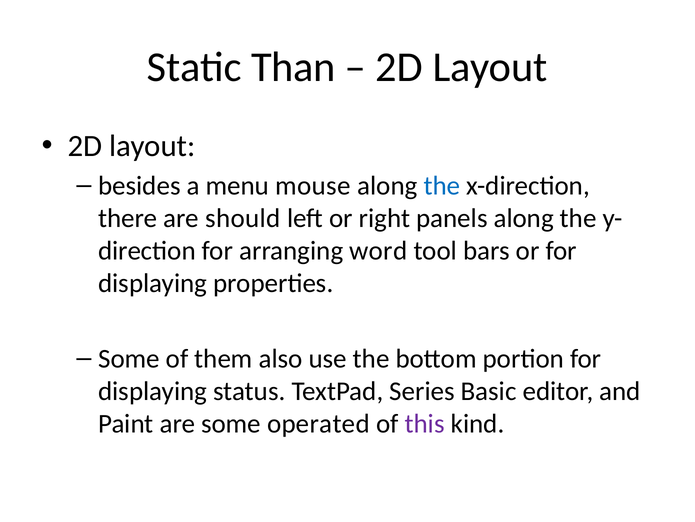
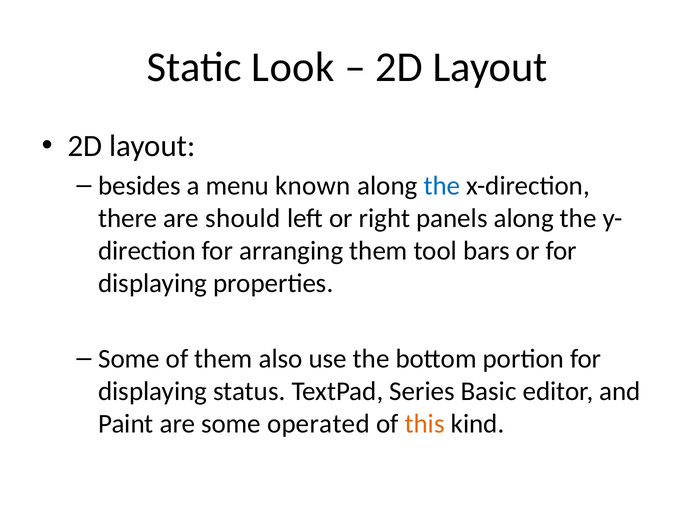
Than: Than -> Look
mouse: mouse -> known
arranging word: word -> them
this colour: purple -> orange
